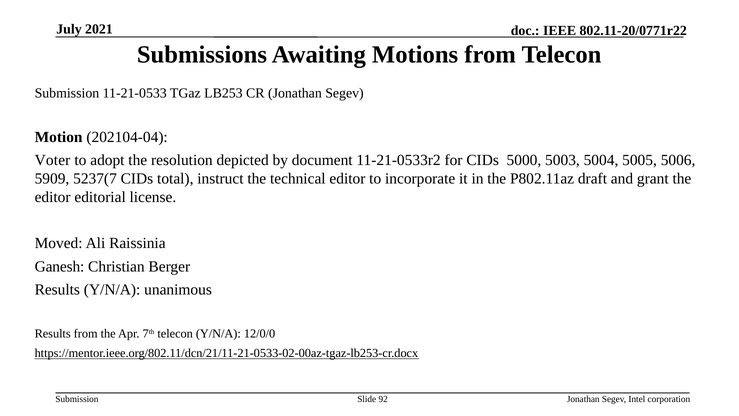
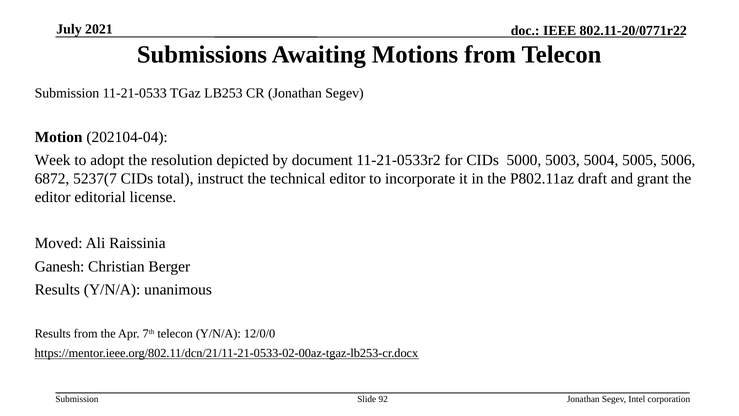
Voter: Voter -> Week
5909: 5909 -> 6872
